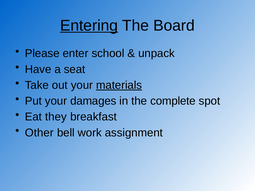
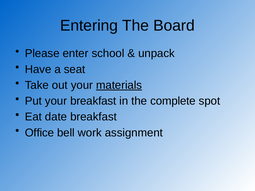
Entering underline: present -> none
your damages: damages -> breakfast
they: they -> date
Other: Other -> Office
